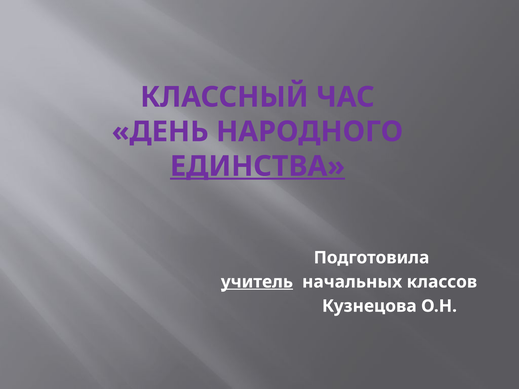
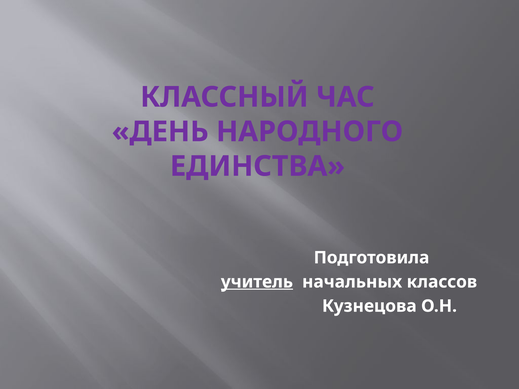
ЕДИНСТВА underline: present -> none
